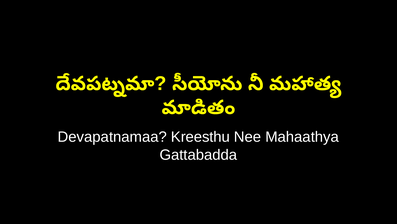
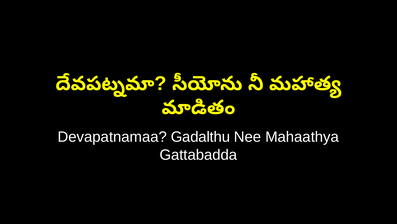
Kreesthu: Kreesthu -> Gadalthu
